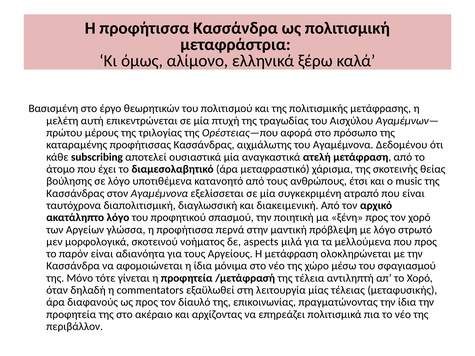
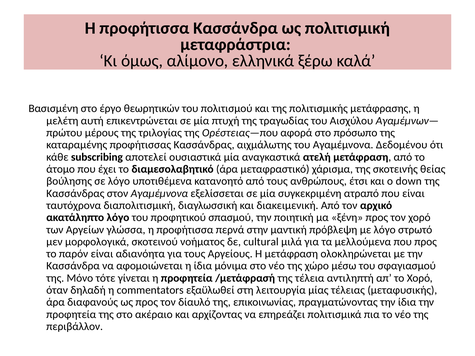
music: music -> down
aspects: aspects -> cultural
